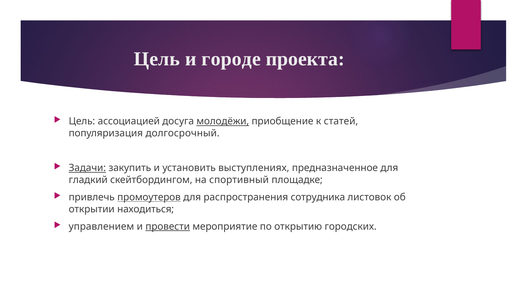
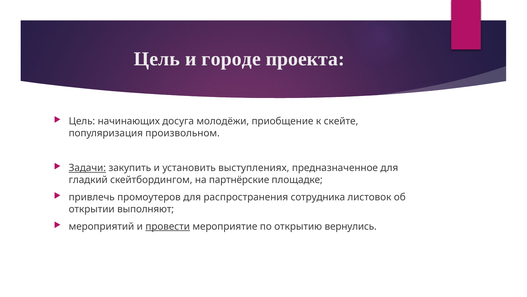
ассоциацией: ассоциацией -> начинающих
молодёжи underline: present -> none
статей: статей -> скейте
долгосрочный: долгосрочный -> произвольном
спортивный: спортивный -> партнёрские
промоутеров underline: present -> none
находиться: находиться -> выполняют
управлением: управлением -> мероприятий
городских: городских -> вернулись
